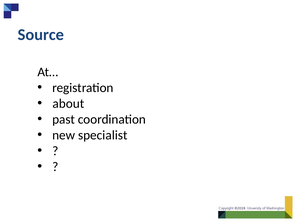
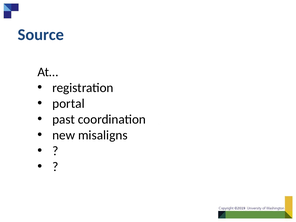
about: about -> portal
specialist: specialist -> misaligns
